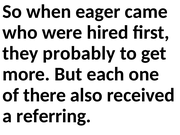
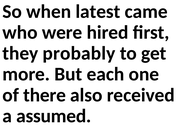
eager: eager -> latest
referring: referring -> assumed
